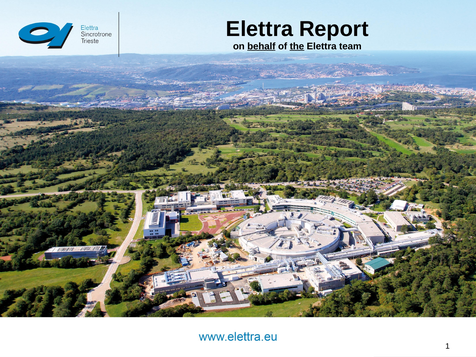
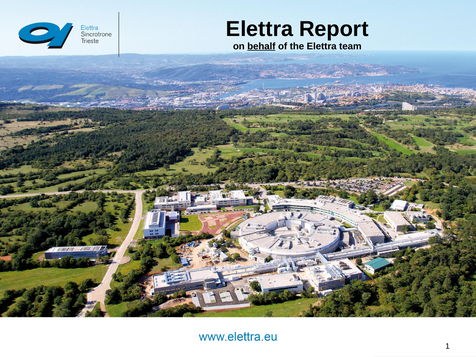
the underline: present -> none
